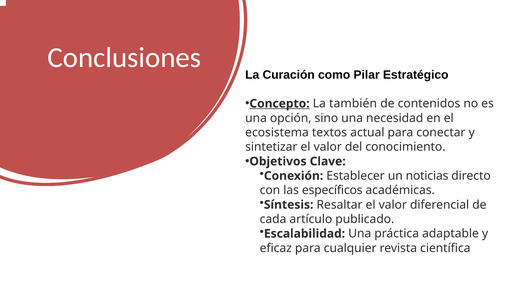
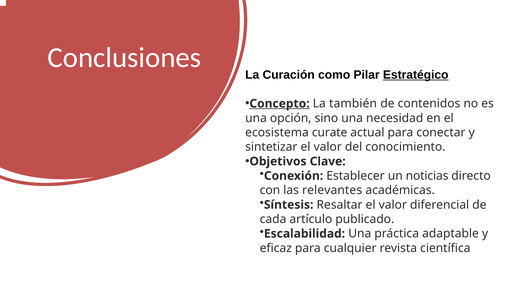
Estratégico underline: none -> present
textos: textos -> curate
específicos: específicos -> relevantes
